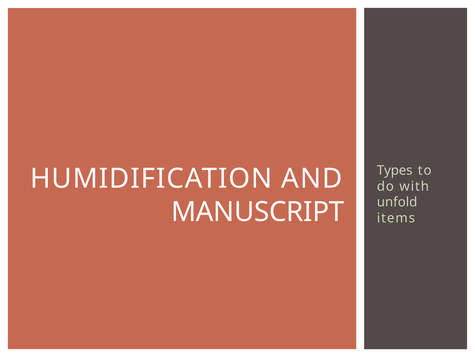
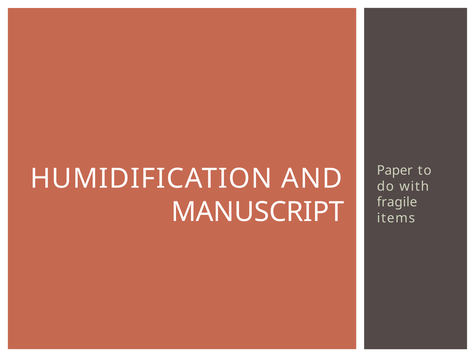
Types: Types -> Paper
unfold: unfold -> fragile
